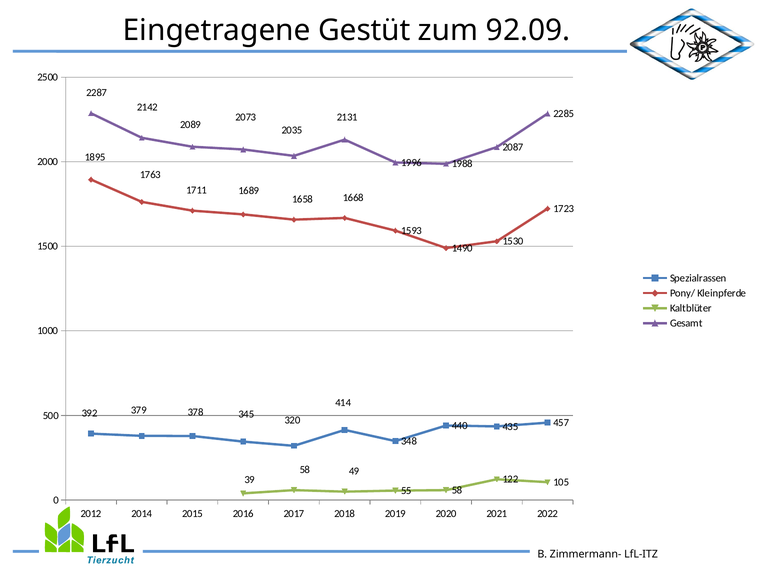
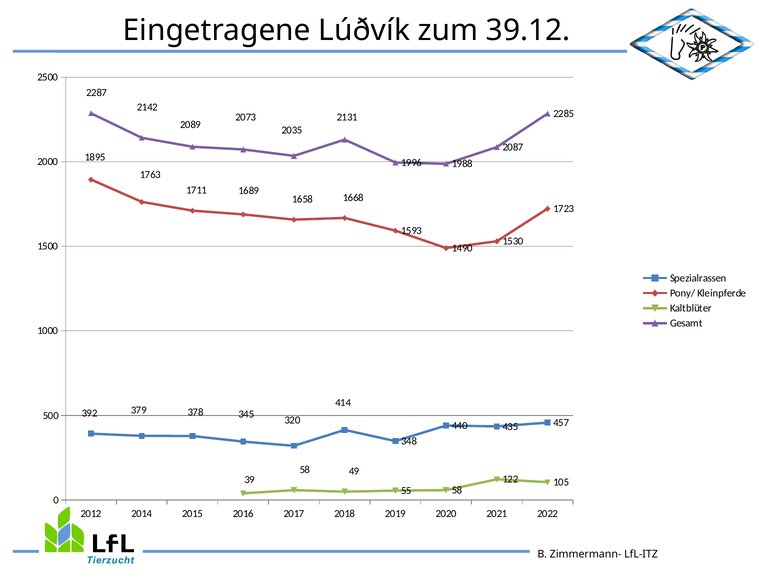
Gestüt: Gestüt -> Lúðvík
92.09: 92.09 -> 39.12
